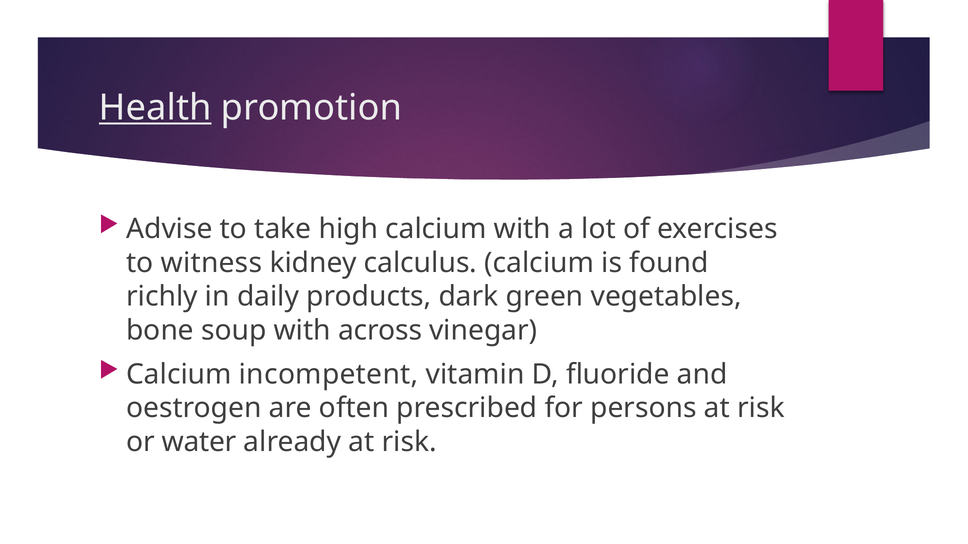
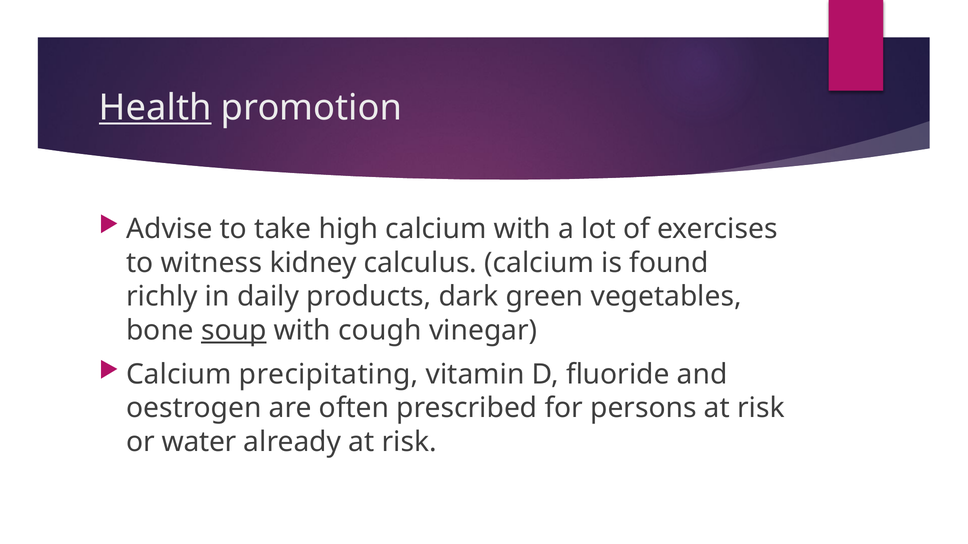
soup underline: none -> present
across: across -> cough
incompetent: incompetent -> precipitating
